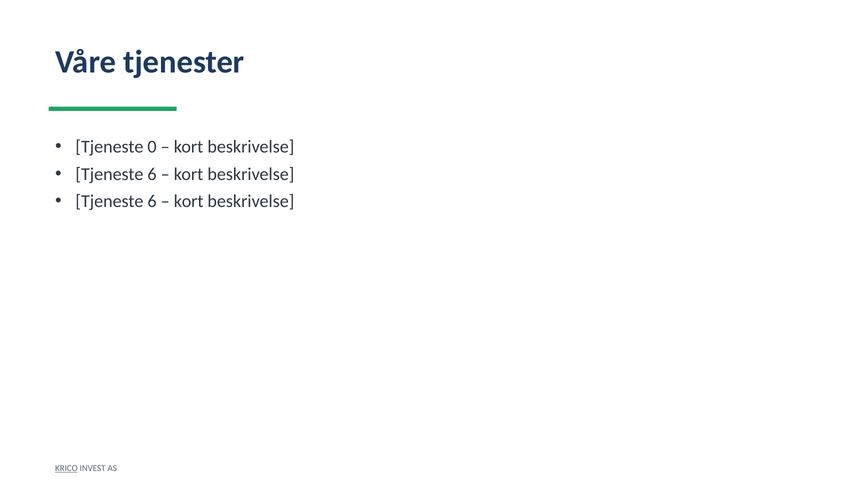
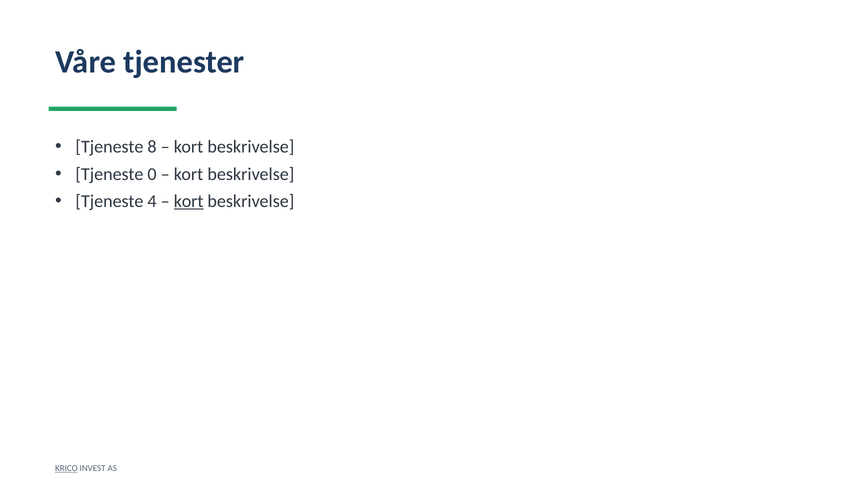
0: 0 -> 8
6 at (152, 174): 6 -> 0
6 at (152, 201): 6 -> 4
kort at (189, 201) underline: none -> present
